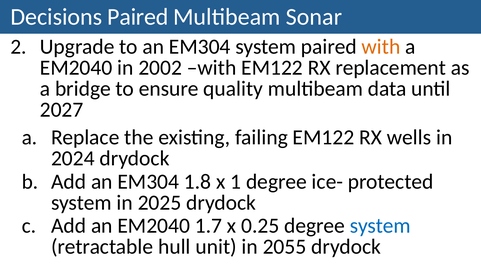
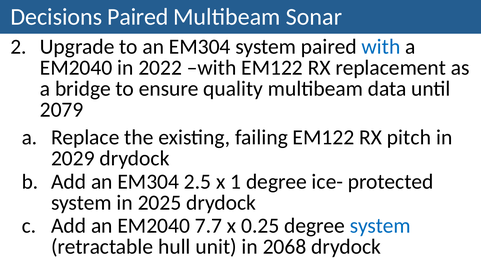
with at (381, 47) colour: orange -> blue
2002: 2002 -> 2022
2027: 2027 -> 2079
wells: wells -> pitch
2024: 2024 -> 2029
1.8: 1.8 -> 2.5
1.7: 1.7 -> 7.7
2055: 2055 -> 2068
